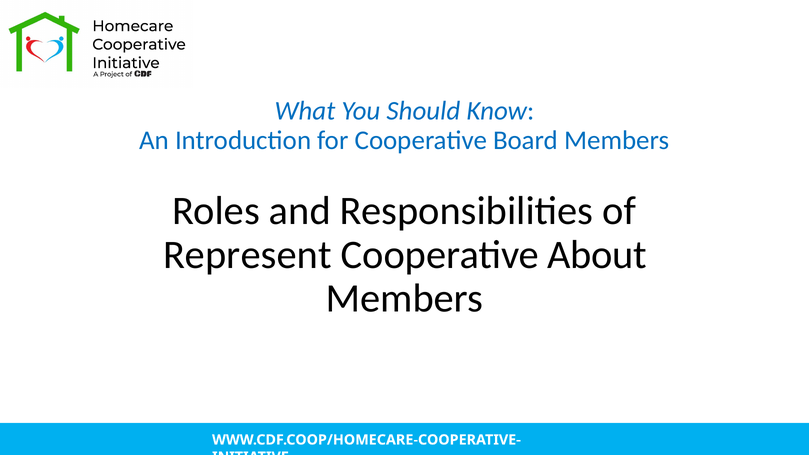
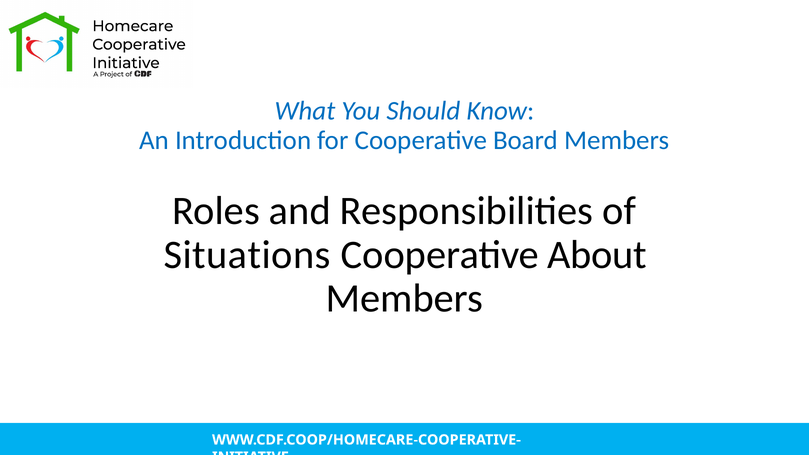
Represent: Represent -> Situations
